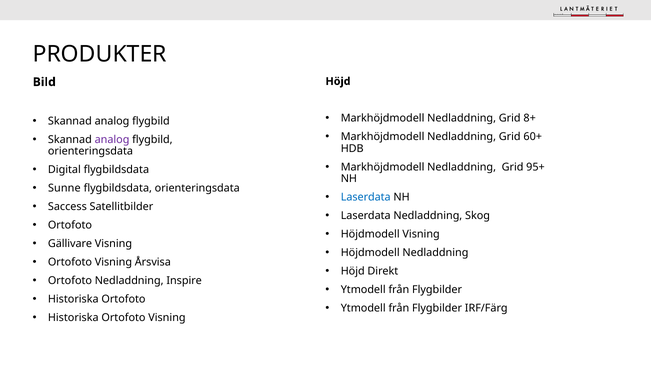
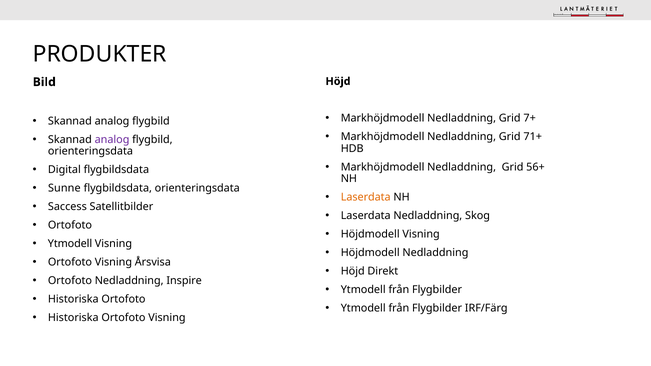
8+: 8+ -> 7+
60+: 60+ -> 71+
95+: 95+ -> 56+
Laserdata at (366, 197) colour: blue -> orange
Gällivare at (70, 244): Gällivare -> Ytmodell
